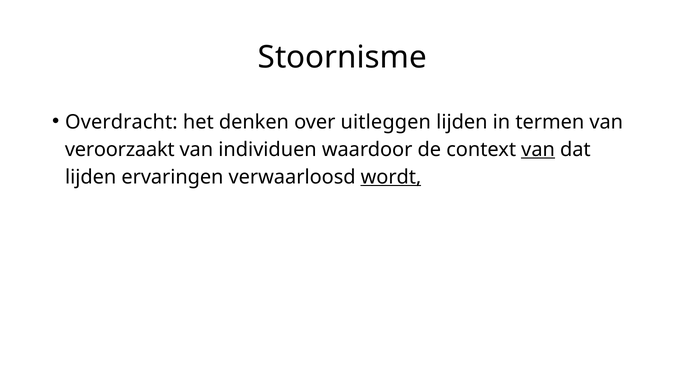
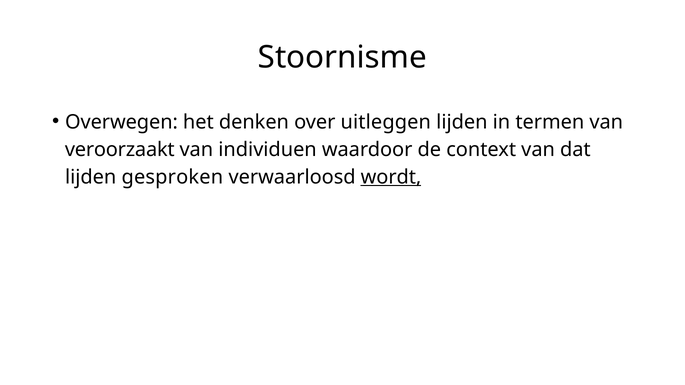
Overdracht: Overdracht -> Overwegen
van at (538, 150) underline: present -> none
ervaringen: ervaringen -> gesproken
